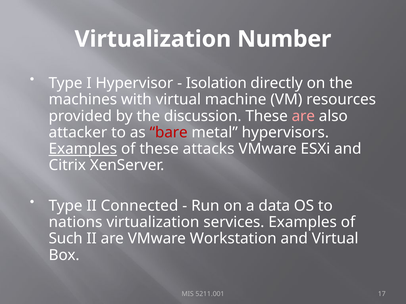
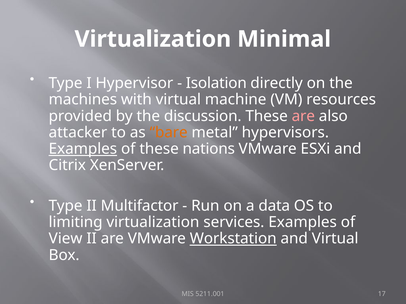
Number: Number -> Minimal
bare colour: red -> orange
attacks: attacks -> nations
Connected: Connected -> Multifactor
nations: nations -> limiting
Such: Such -> View
Workstation underline: none -> present
